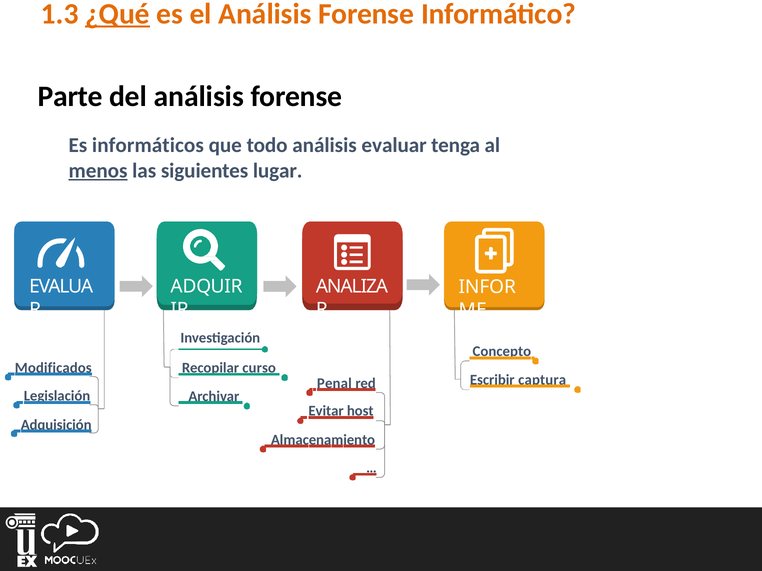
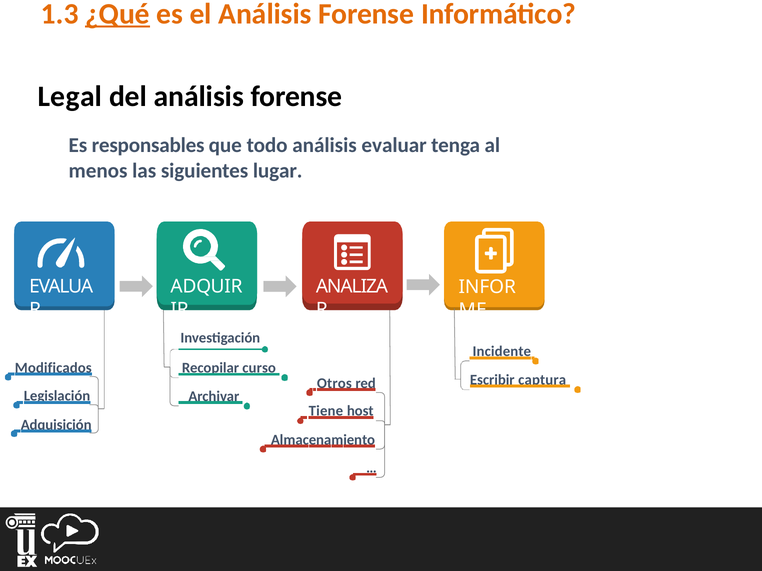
Parte: Parte -> Legal
informáticos: informáticos -> responsables
menos underline: present -> none
Concepto: Concepto -> Incidente
Penal: Penal -> Otros
Evitar: Evitar -> Tiene
